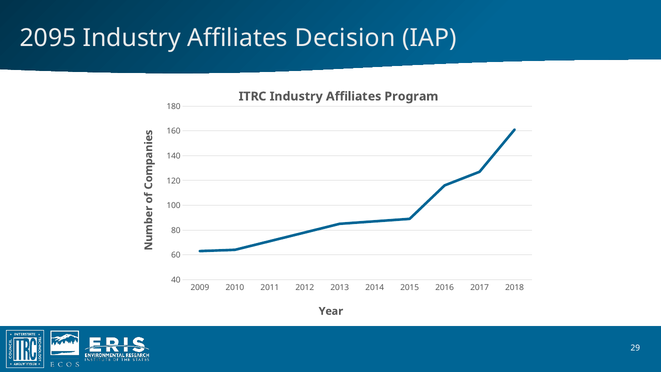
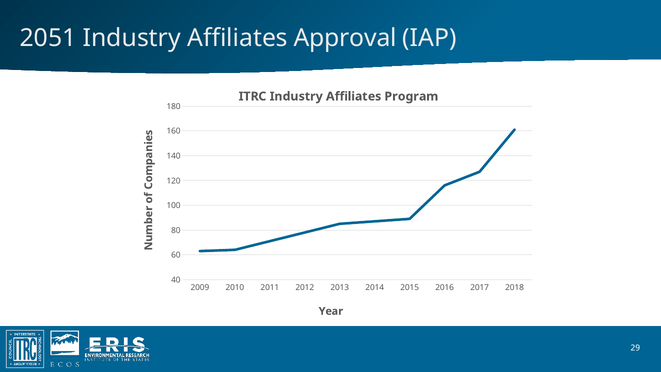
2095: 2095 -> 2051
Decision: Decision -> Approval
